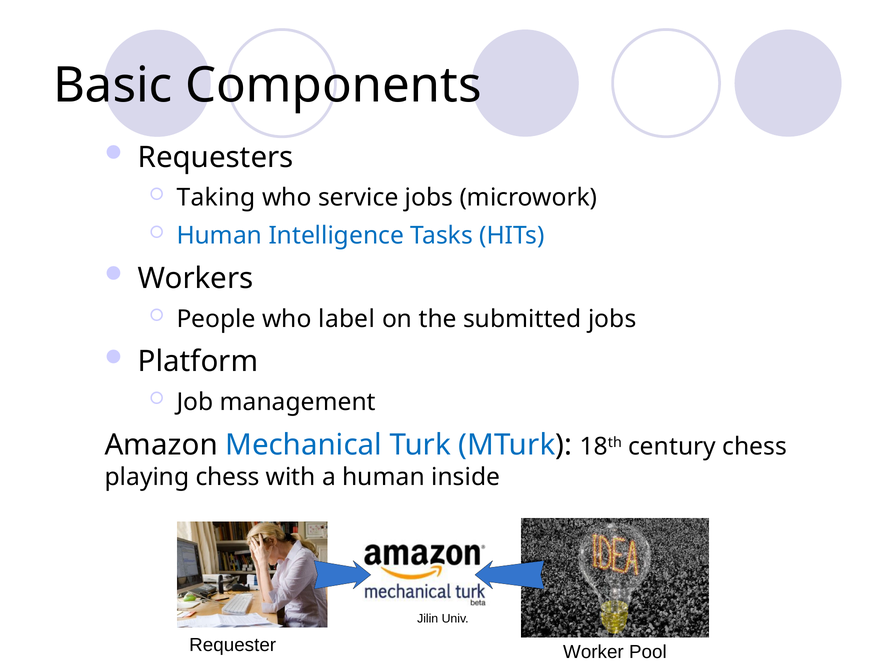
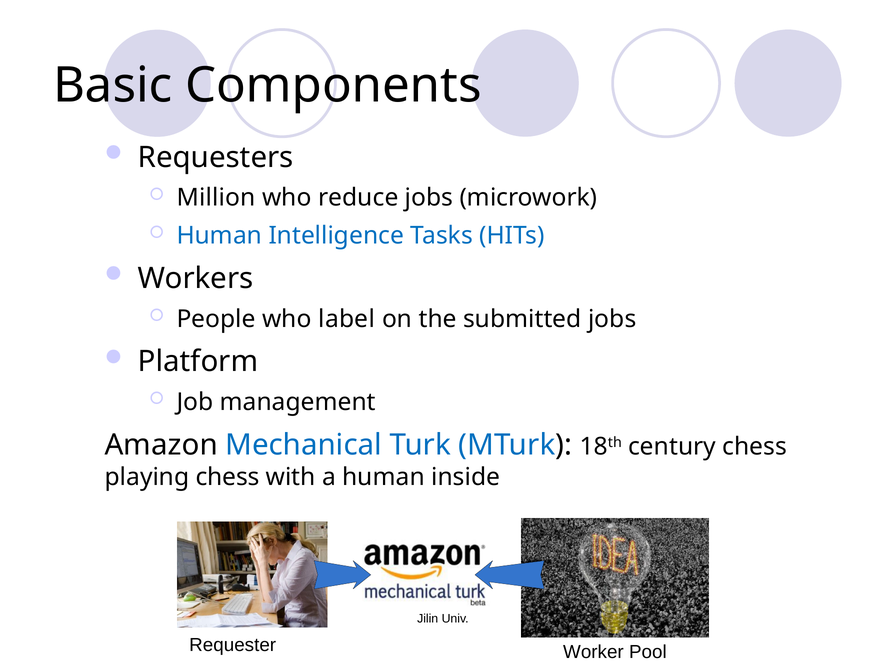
Taking: Taking -> Million
service: service -> reduce
